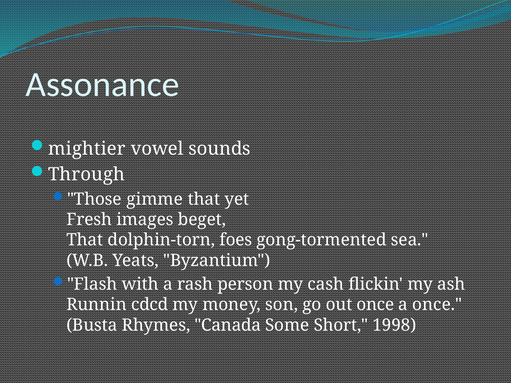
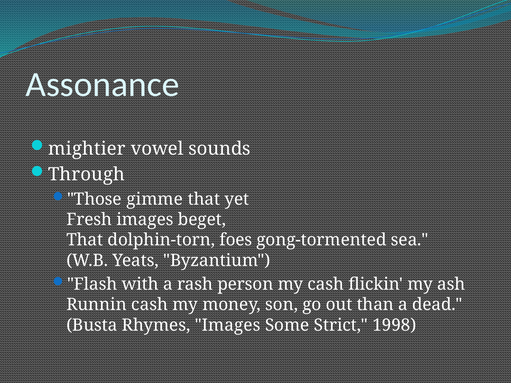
Runnin cdcd: cdcd -> cash
out once: once -> than
a once: once -> dead
Rhymes Canada: Canada -> Images
Short: Short -> Strict
